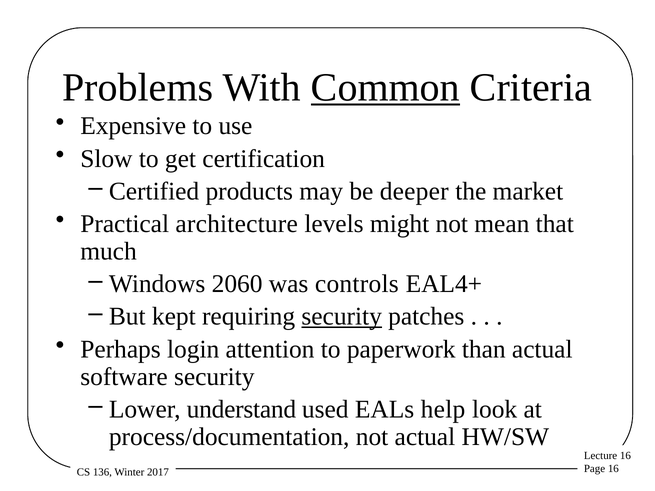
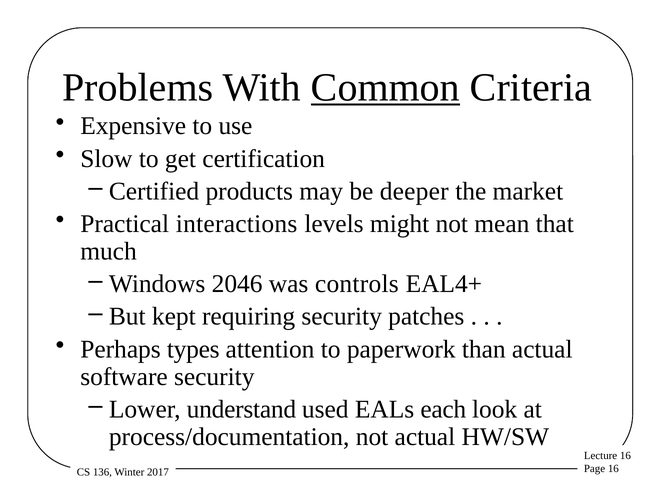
architecture: architecture -> interactions
2060: 2060 -> 2046
security at (342, 317) underline: present -> none
login: login -> types
help: help -> each
